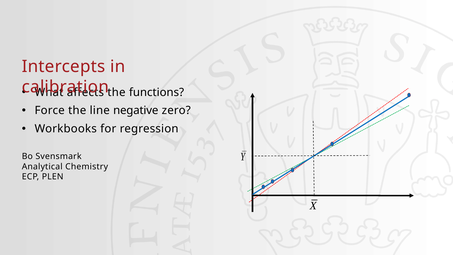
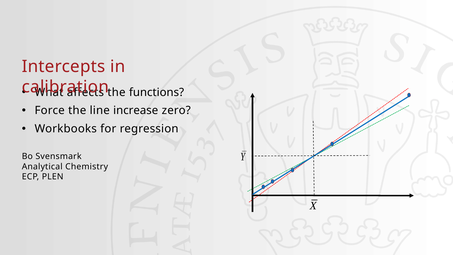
negative: negative -> increase
